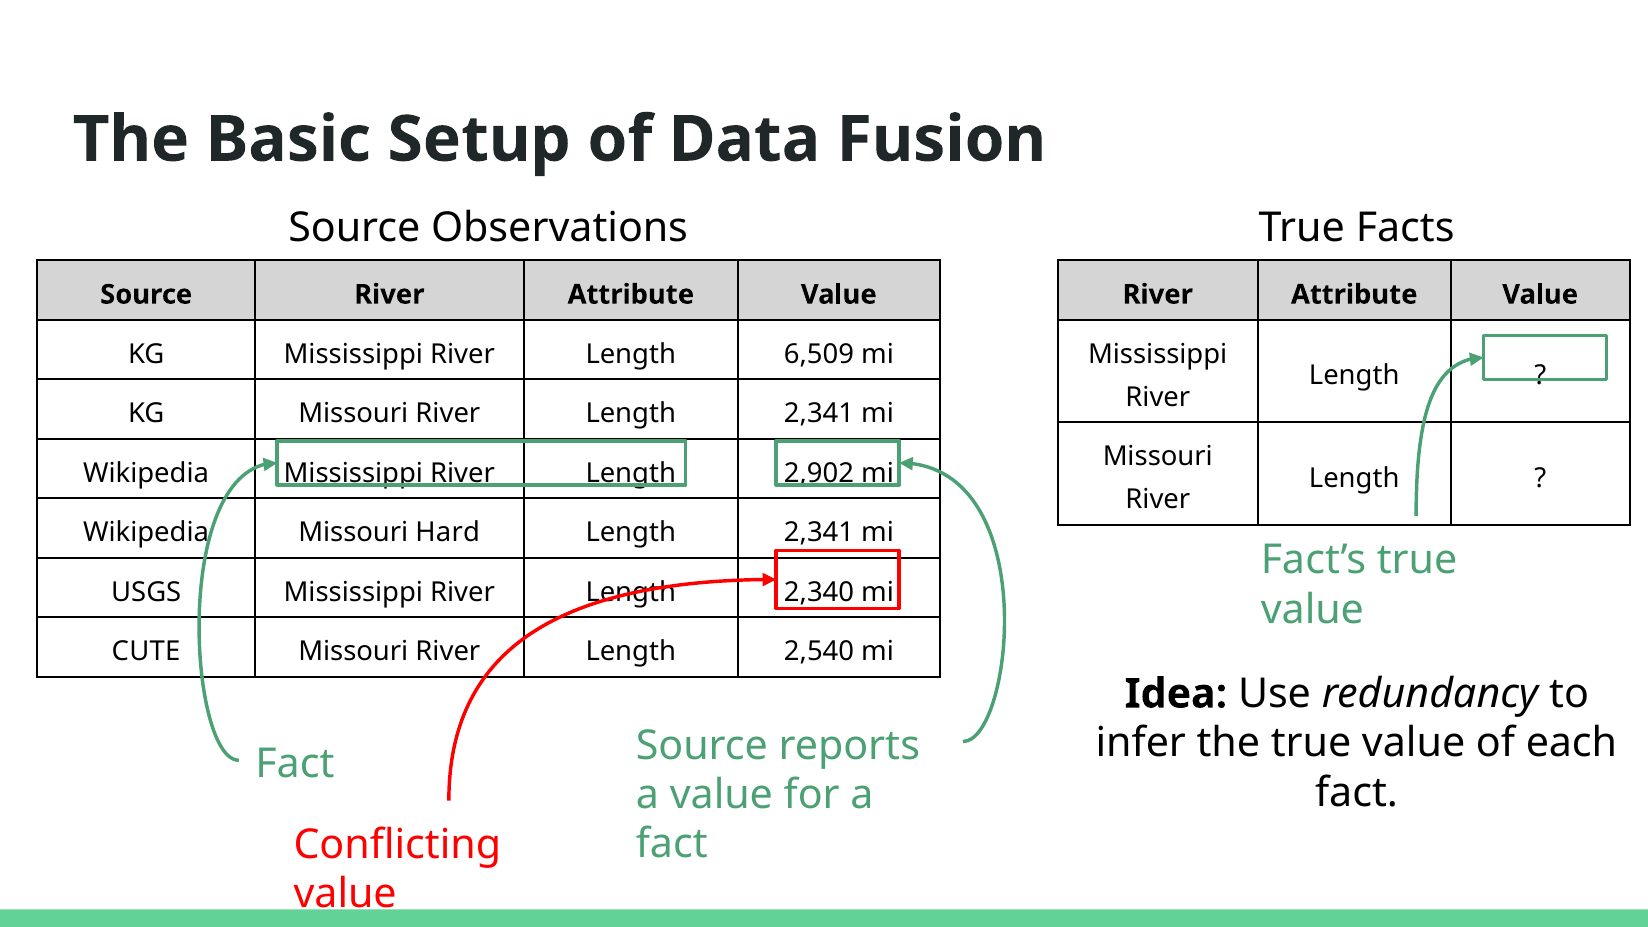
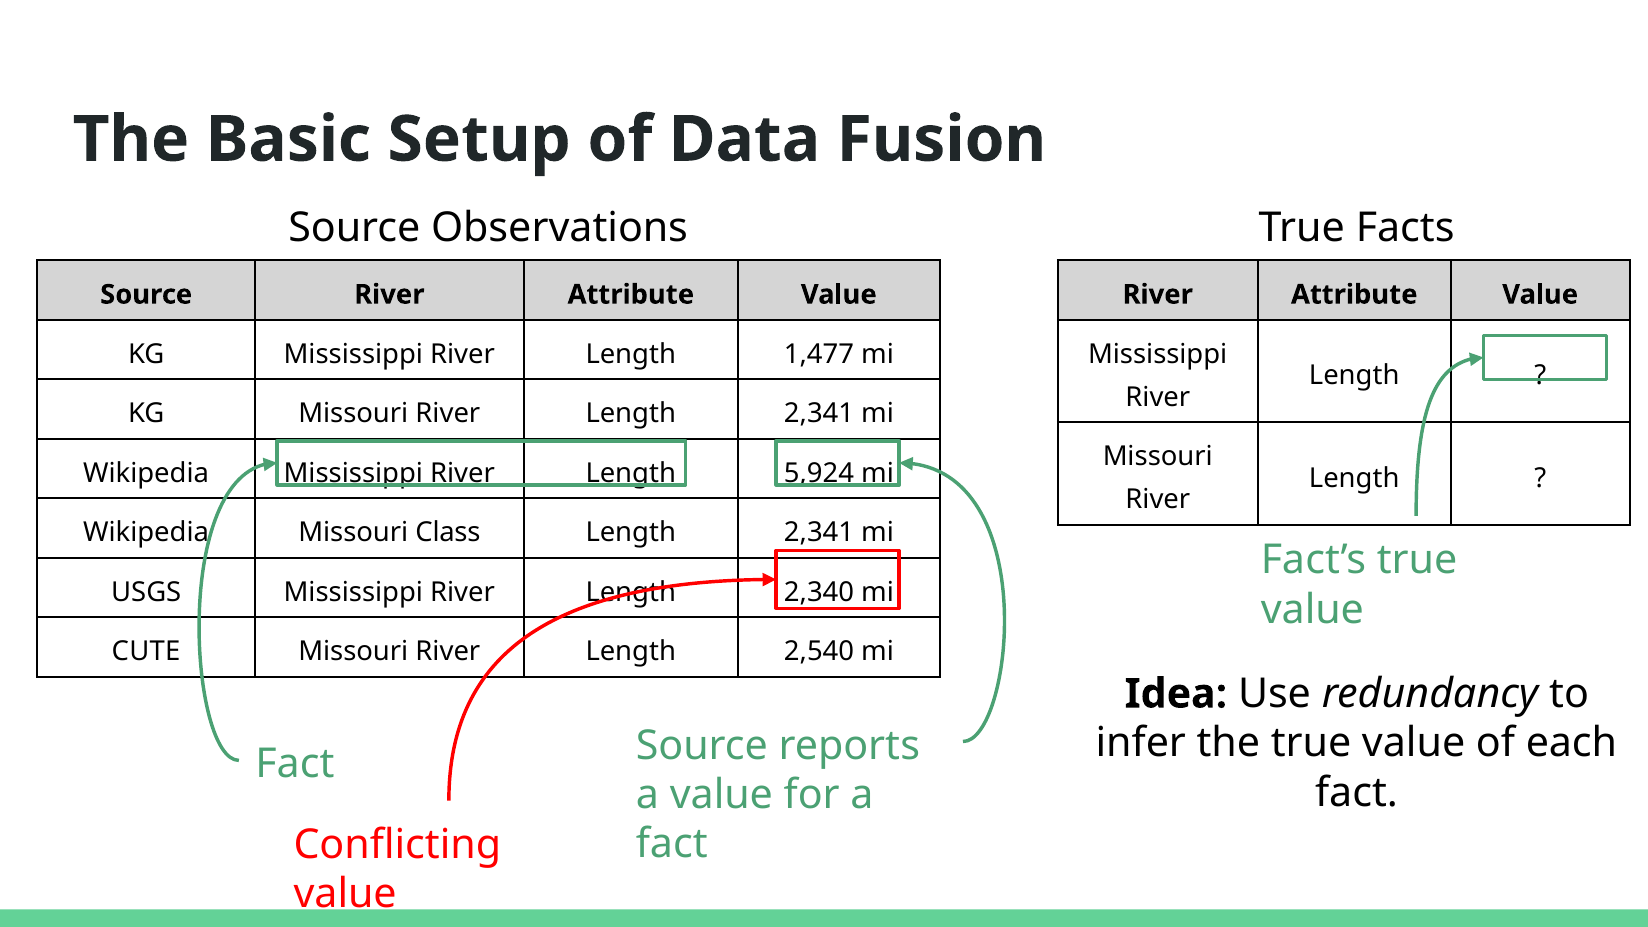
6,509: 6,509 -> 1,477
2,902: 2,902 -> 5,924
Hard: Hard -> Class
